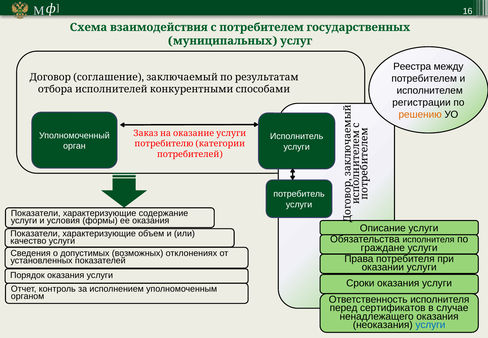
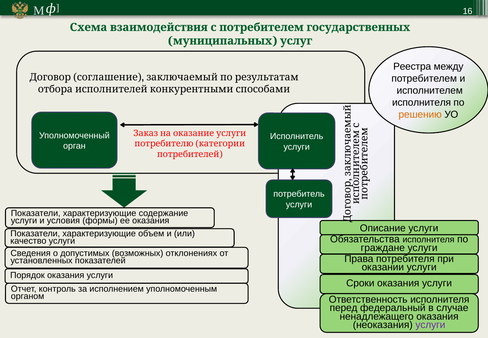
регистрации at (421, 103): регистрации -> исполнителя
сертификатов: сертификатов -> федеральный
услуги at (430, 325) colour: blue -> purple
